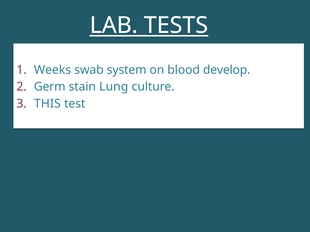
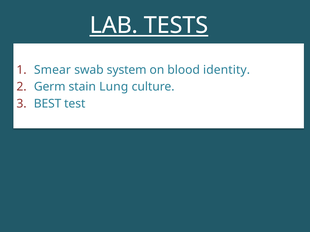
Weeks: Weeks -> Smear
develop: develop -> identity
THIS: THIS -> BEST
